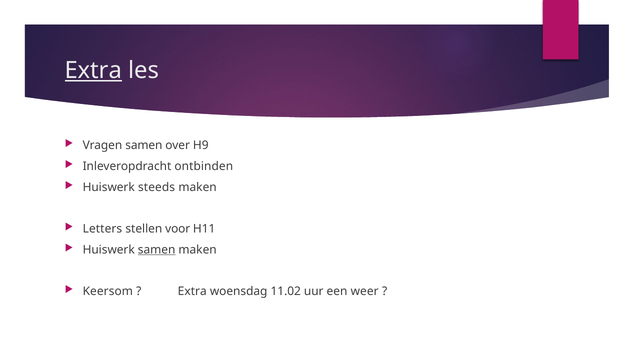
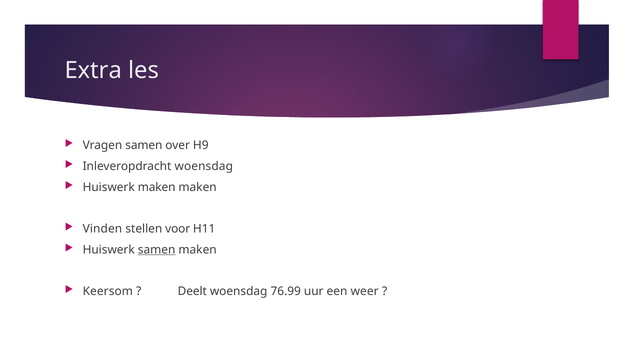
Extra at (93, 71) underline: present -> none
Inleveropdracht ontbinden: ontbinden -> woensdag
Huiswerk steeds: steeds -> maken
Letters: Letters -> Vinden
Extra at (192, 292): Extra -> Deelt
11.02: 11.02 -> 76.99
